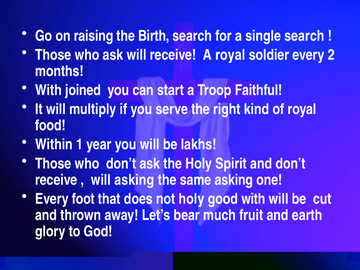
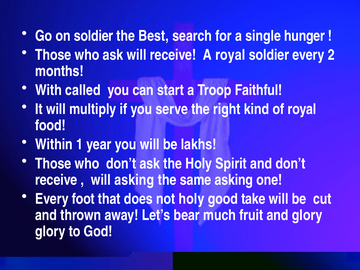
on raising: raising -> soldier
Birth: Birth -> Best
single search: search -> hunger
joined: joined -> called
good with: with -> take
and earth: earth -> glory
